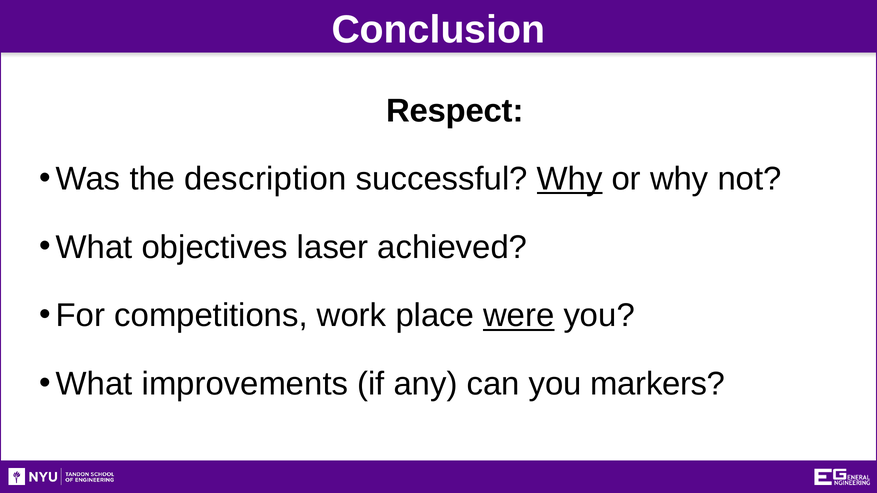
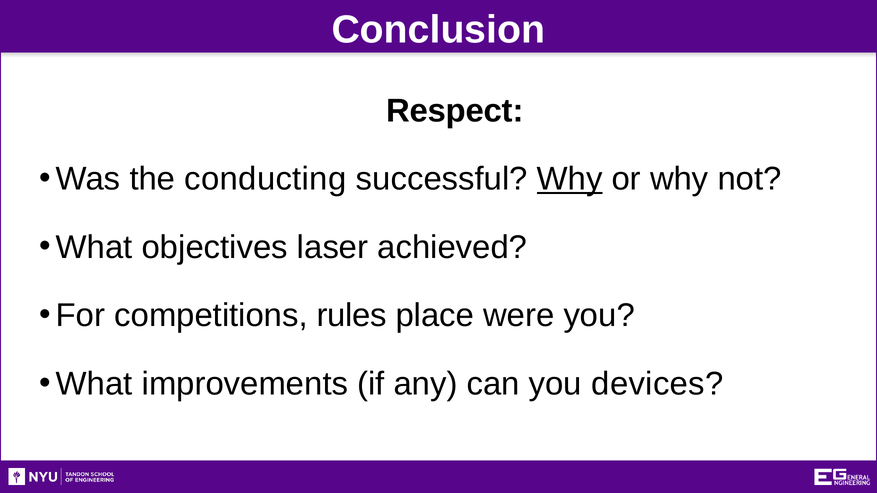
description: description -> conducting
work: work -> rules
were underline: present -> none
markers: markers -> devices
